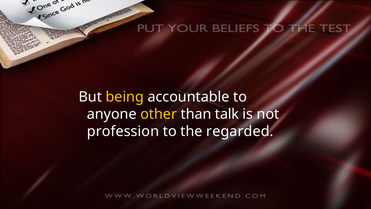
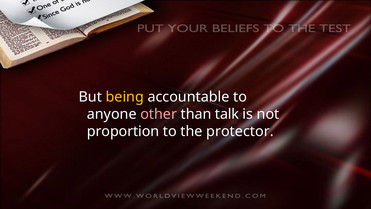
other colour: yellow -> pink
profession: profession -> proportion
regarded: regarded -> protector
